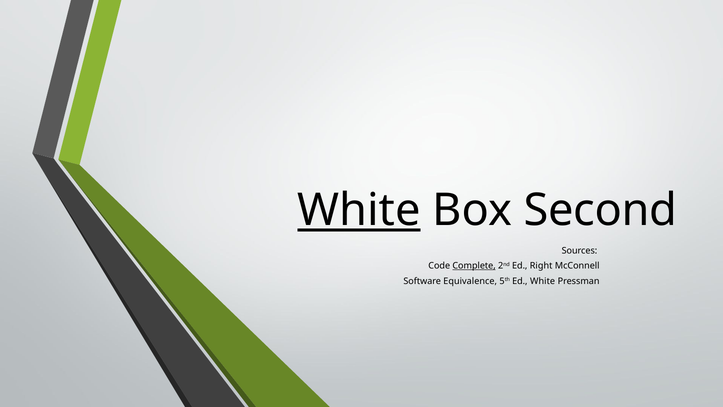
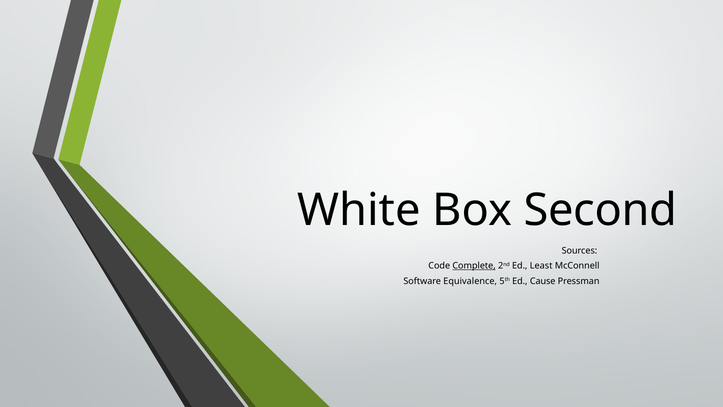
White at (359, 210) underline: present -> none
Right: Right -> Least
Ed White: White -> Cause
